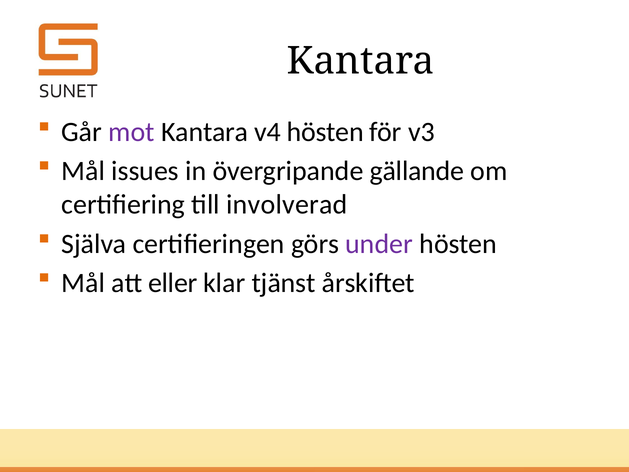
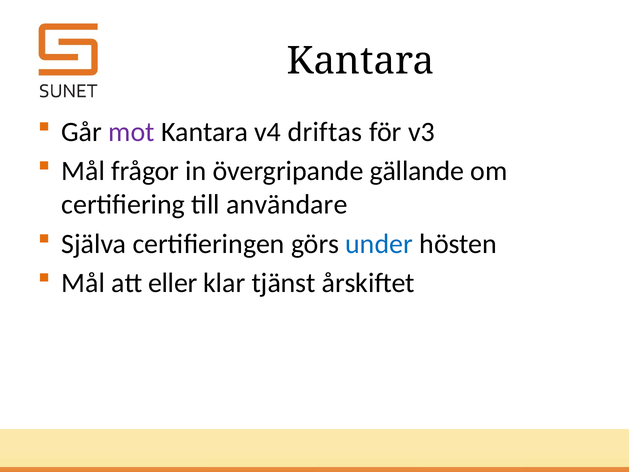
v4 hösten: hösten -> driftas
issues: issues -> frågor
involverad: involverad -> användare
under colour: purple -> blue
